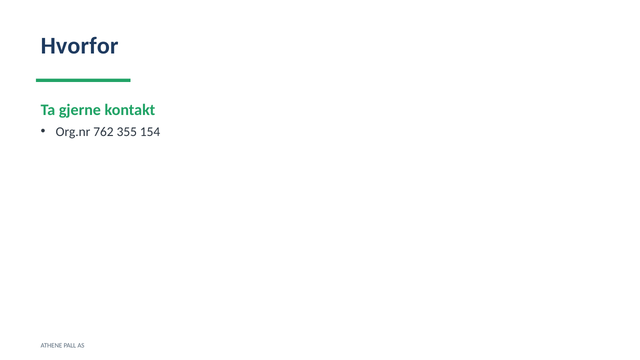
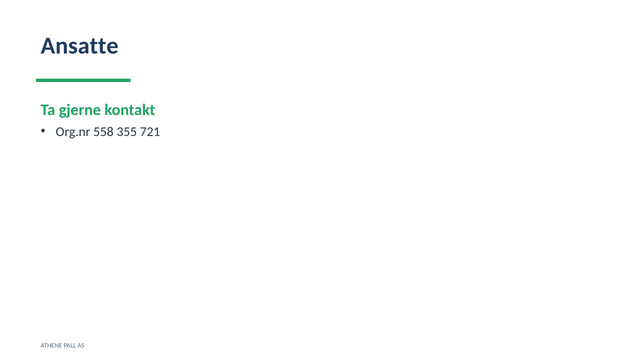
Hvorfor: Hvorfor -> Ansatte
762: 762 -> 558
154: 154 -> 721
